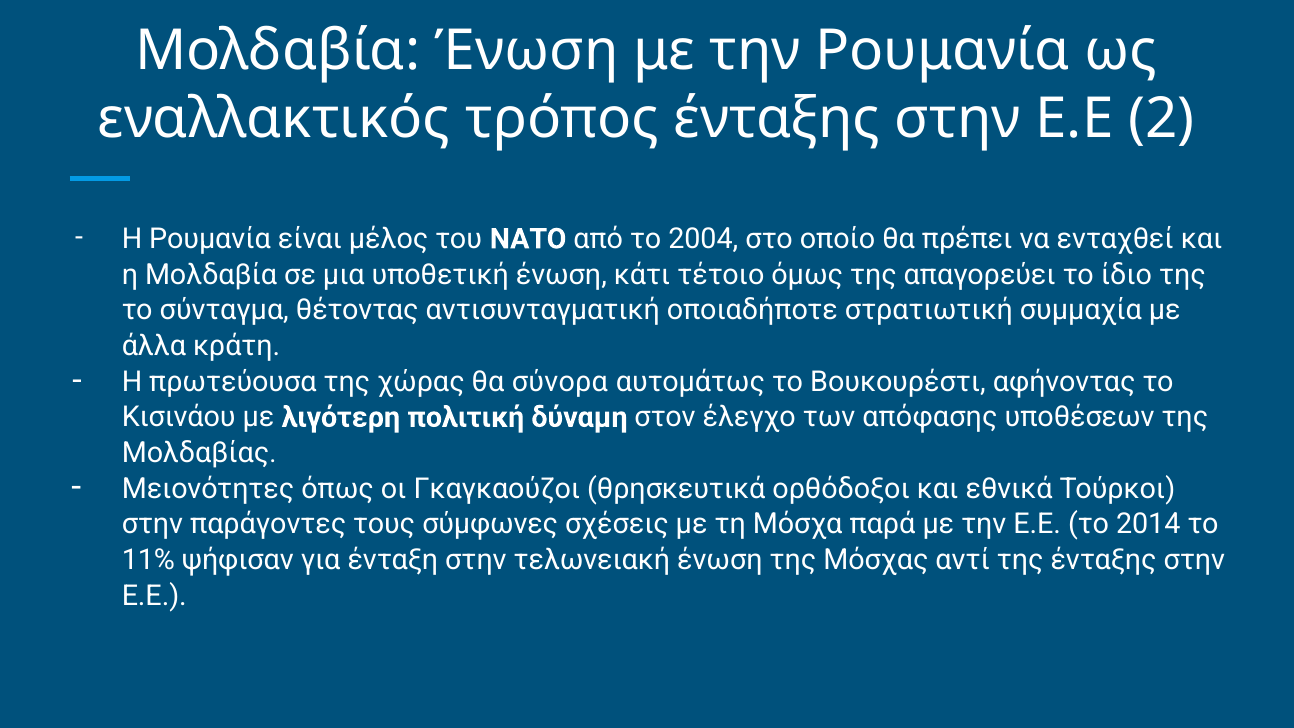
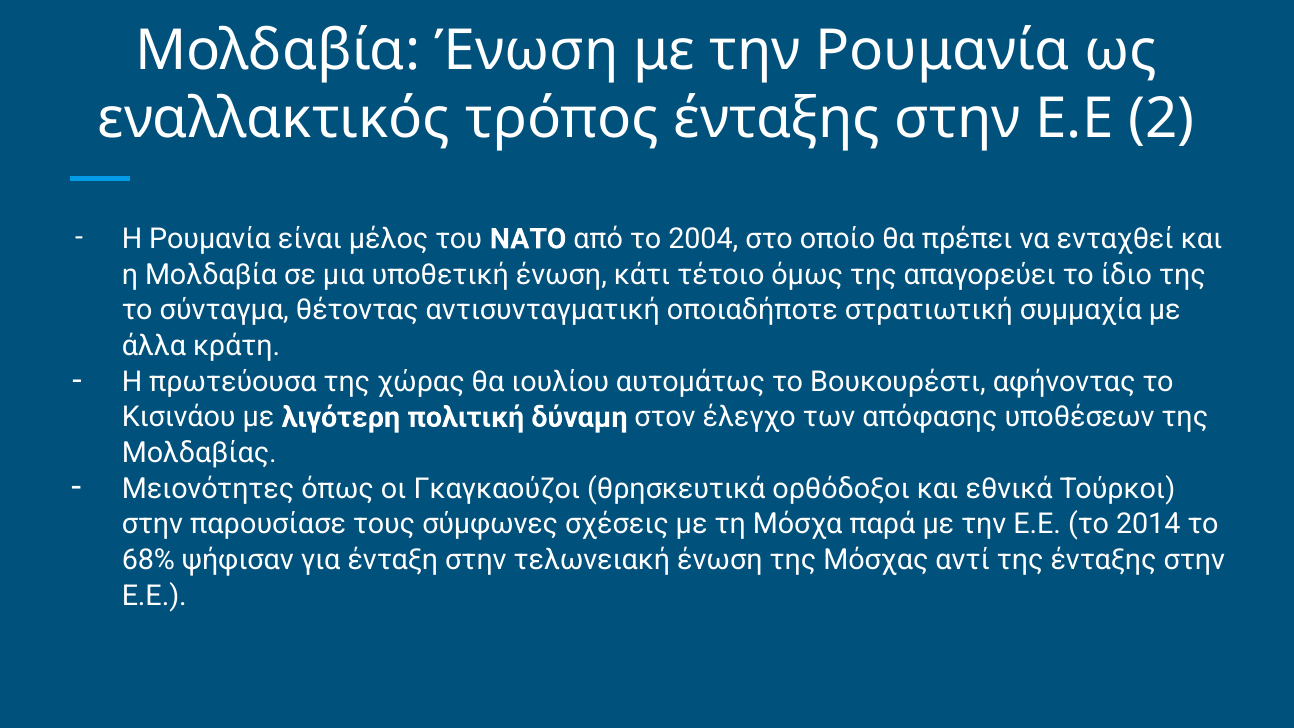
σύνορα: σύνορα -> ιουλίου
παράγοντες: παράγοντες -> παρουσίασε
11%: 11% -> 68%
